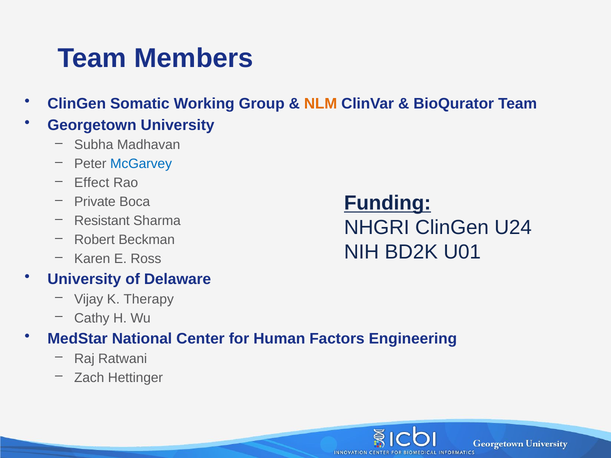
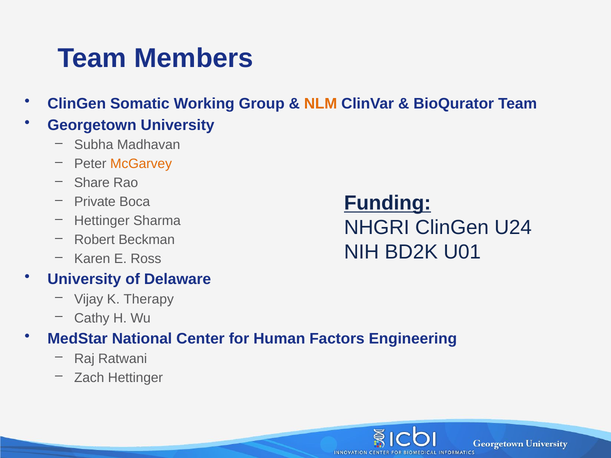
McGarvey colour: blue -> orange
Effect: Effect -> Share
Resistant at (102, 221): Resistant -> Hettinger
